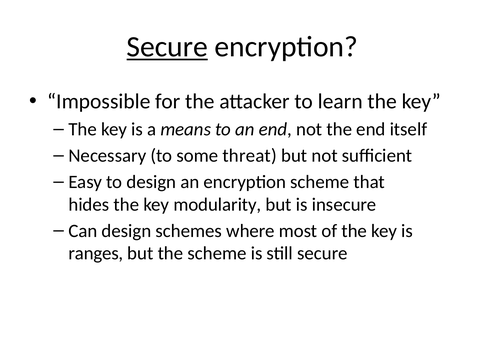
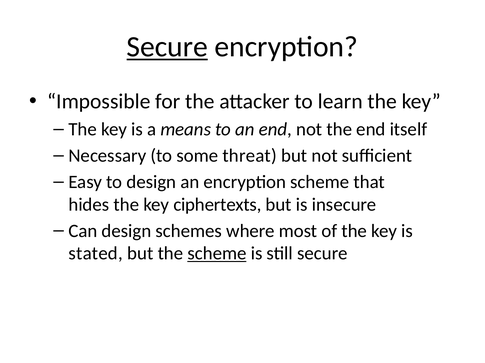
modularity: modularity -> ciphertexts
ranges: ranges -> stated
scheme at (217, 254) underline: none -> present
